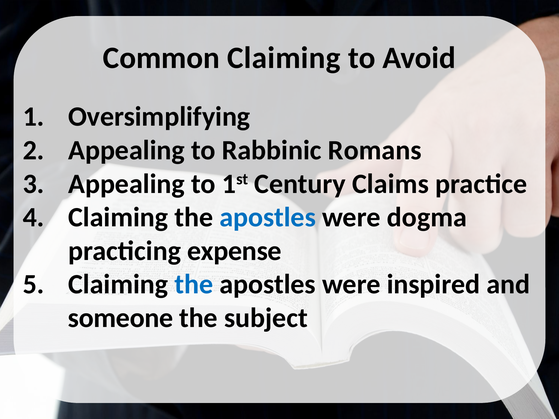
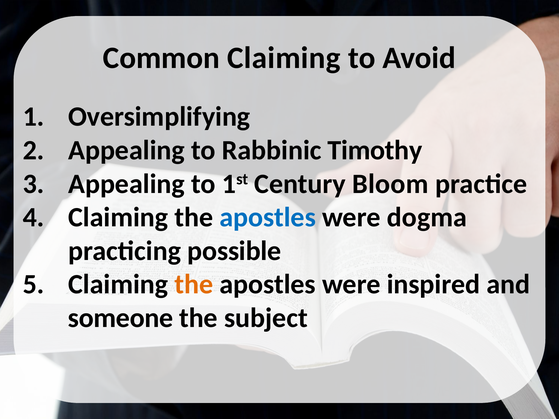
Romans: Romans -> Timothy
Claims: Claims -> Bloom
expense: expense -> possible
the at (194, 285) colour: blue -> orange
